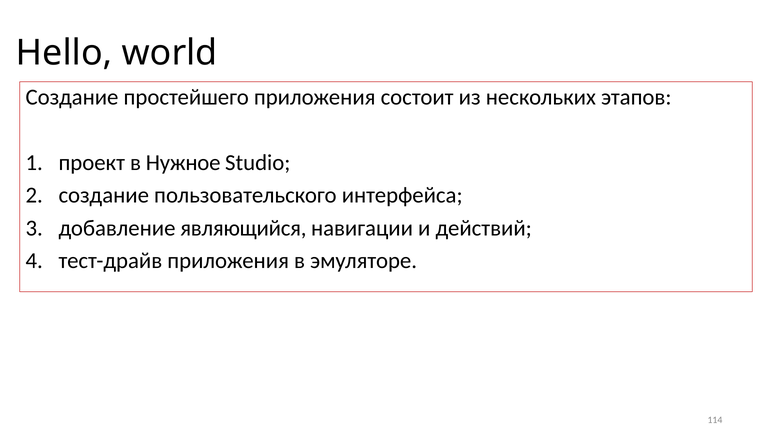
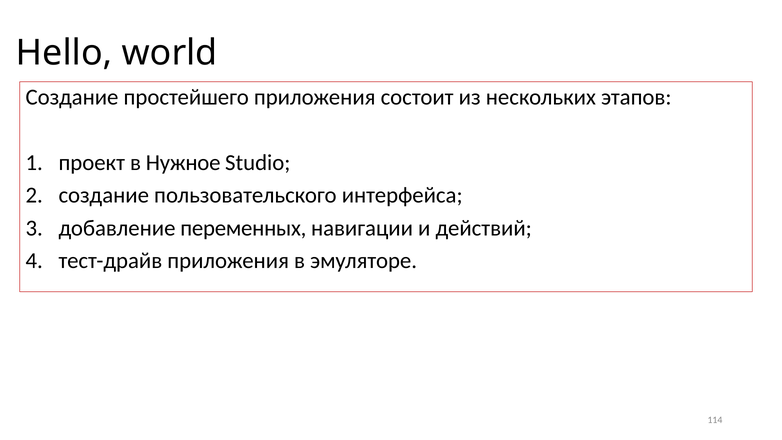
являющийся: являющийся -> переменных
